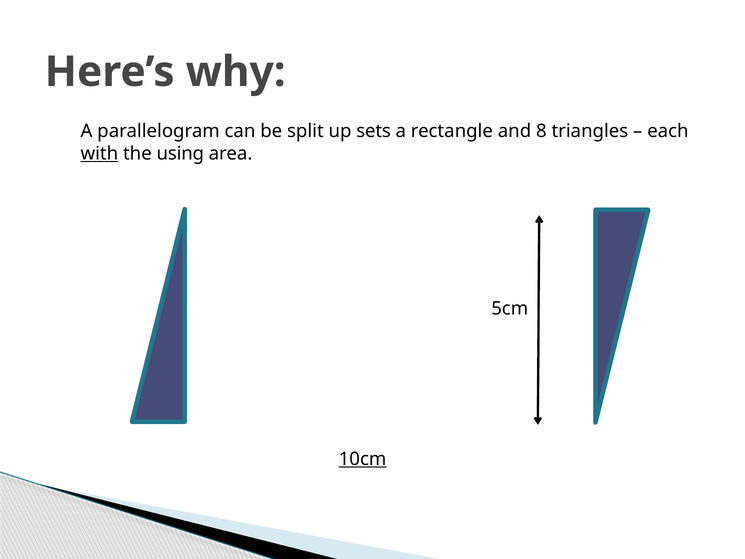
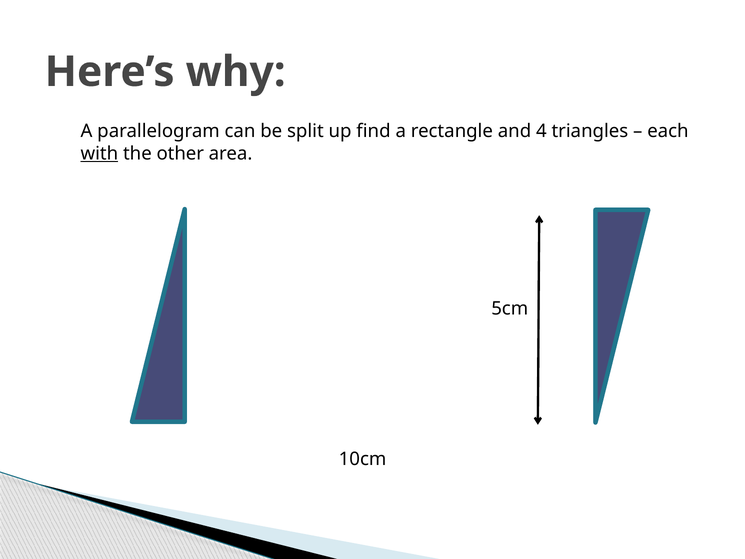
sets: sets -> find
8: 8 -> 4
using: using -> other
10cm underline: present -> none
